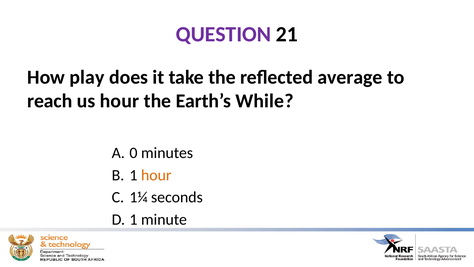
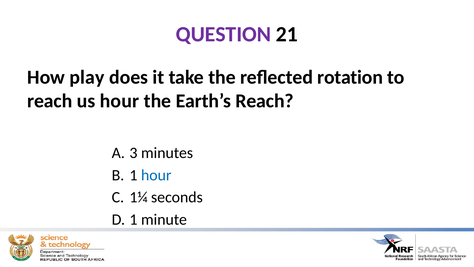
average: average -> rotation
Earth’s While: While -> Reach
0: 0 -> 3
hour at (156, 175) colour: orange -> blue
